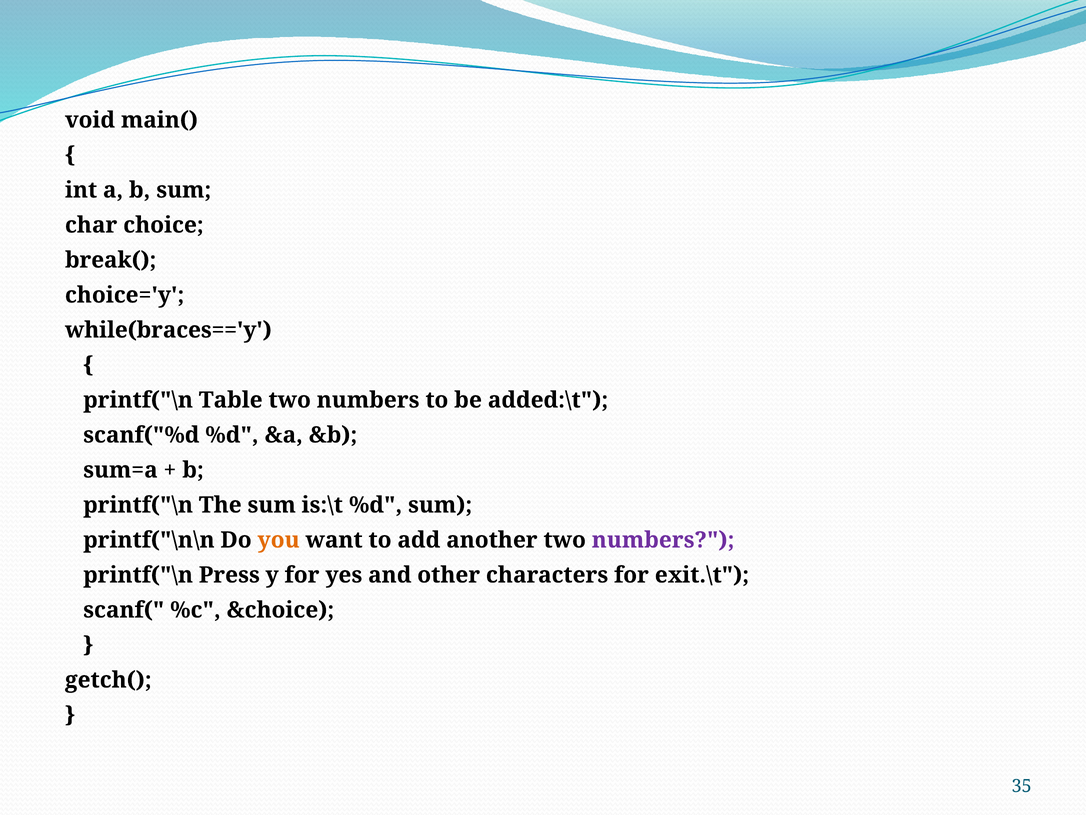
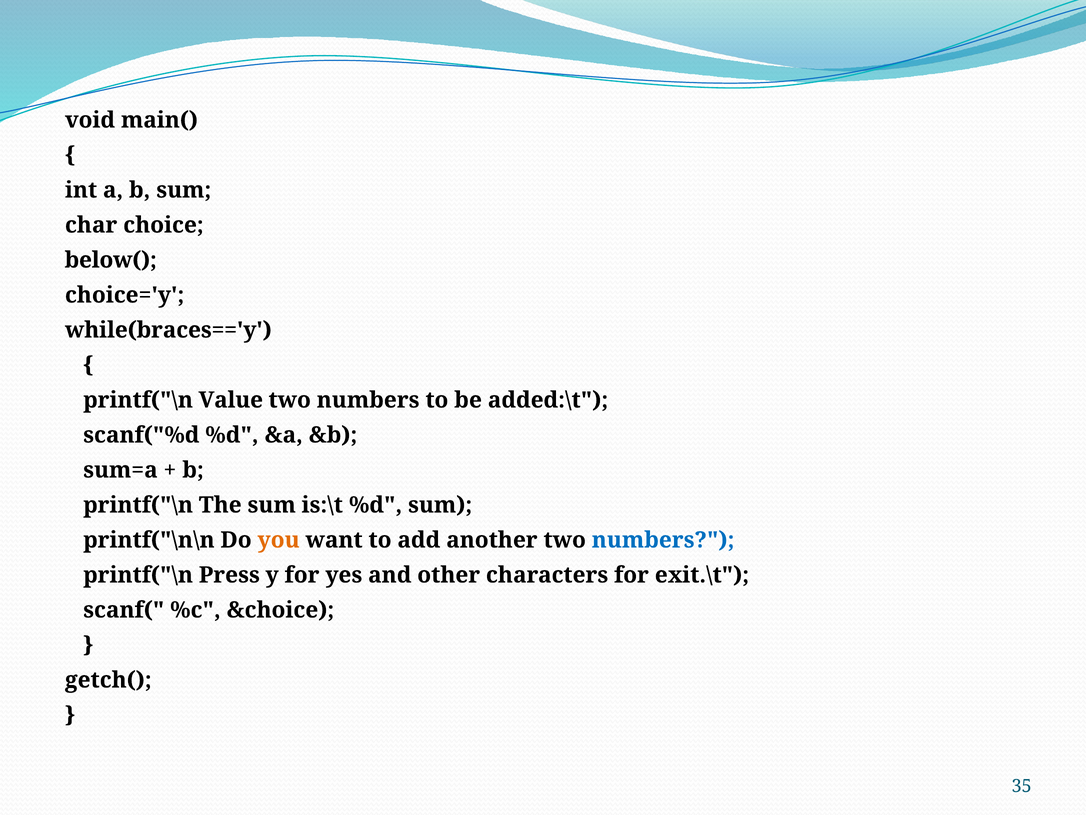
break(: break( -> below(
Table: Table -> Value
numbers at (663, 540) colour: purple -> blue
